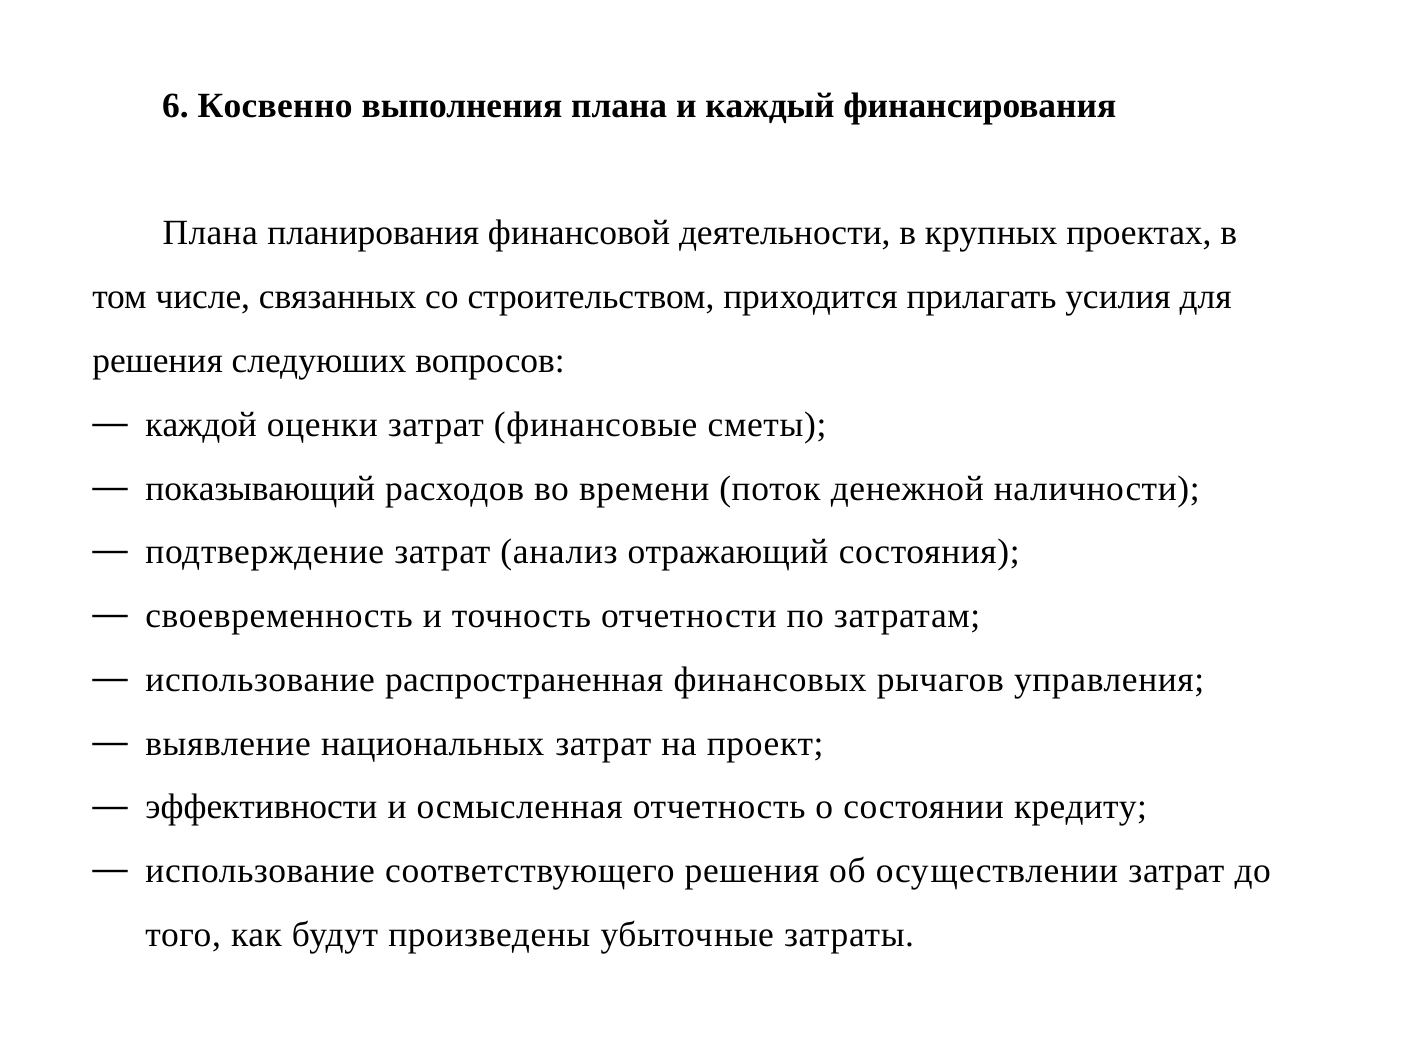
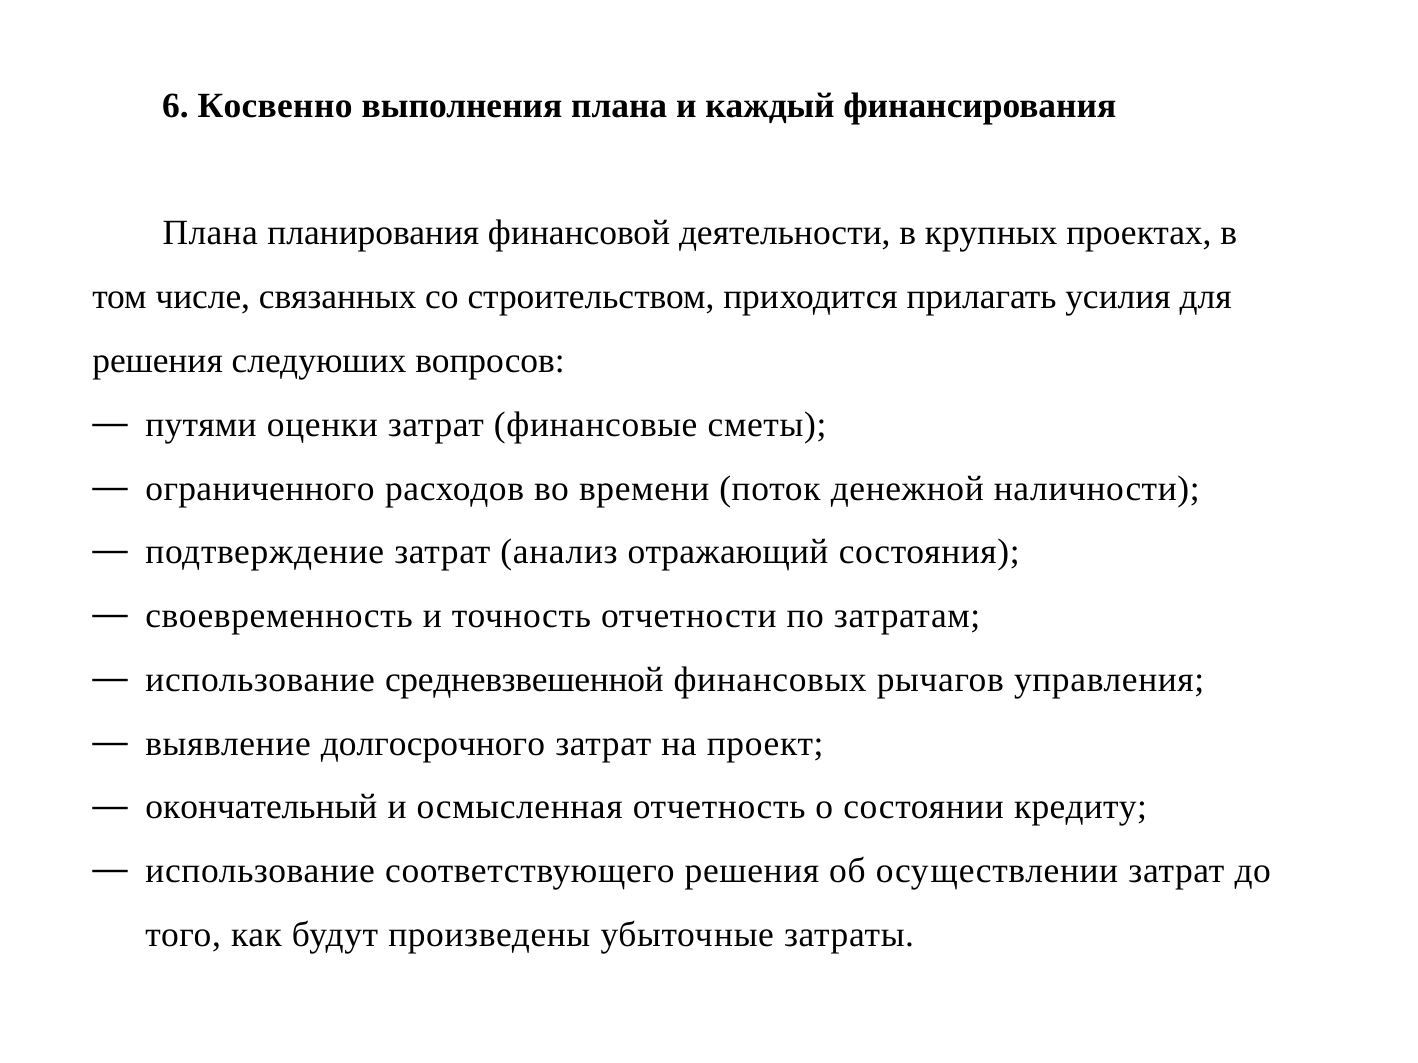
каждой: каждой -> путями
показывающий: показывающий -> ограниченного
распространенная: распространенная -> средневзвешенной
национальных: национальных -> долгосрочного
эффективности: эффективности -> окончательный
